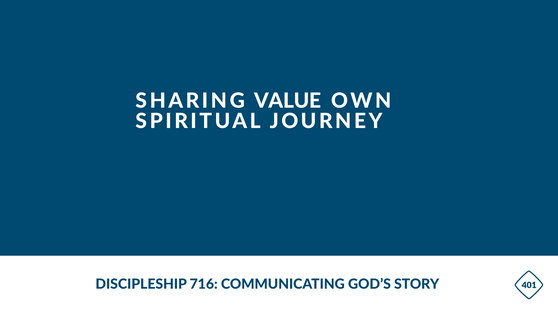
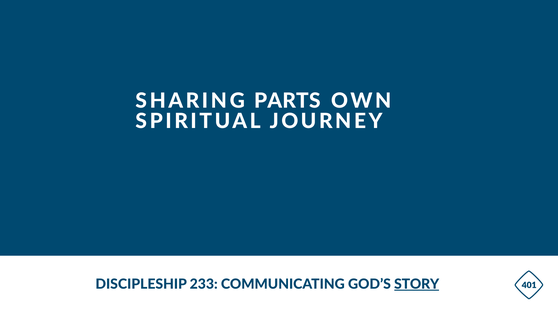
VALUE: VALUE -> PARTS
716: 716 -> 233
STORY underline: none -> present
